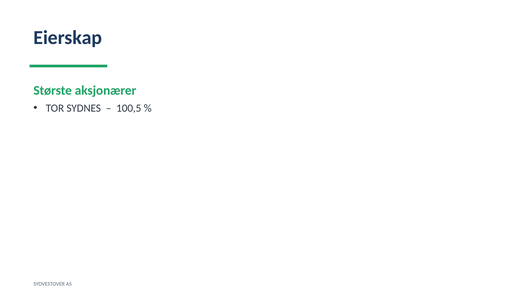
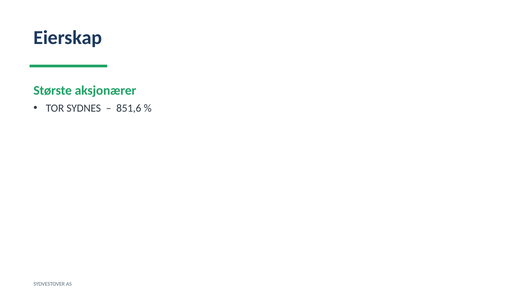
100,5: 100,5 -> 851,6
